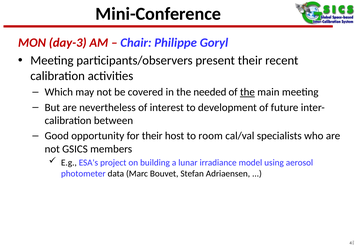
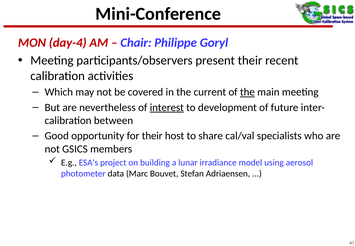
day-3: day-3 -> day-4
needed: needed -> current
interest underline: none -> present
room: room -> share
